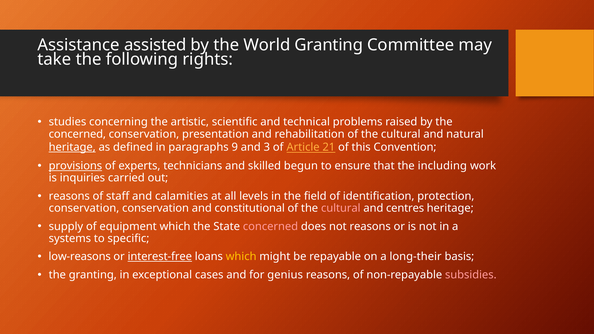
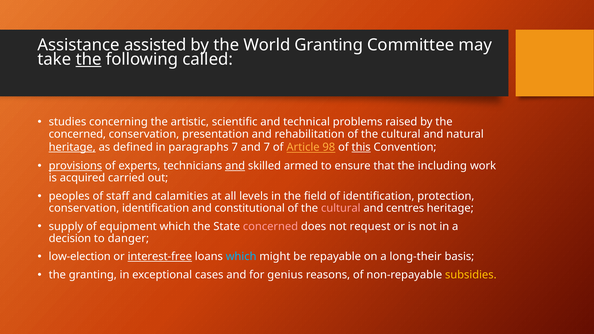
the at (89, 59) underline: none -> present
rights: rights -> called
paragraphs 9: 9 -> 7
and 3: 3 -> 7
21: 21 -> 98
this underline: none -> present
and at (235, 166) underline: none -> present
begun: begun -> armed
inquiries: inquiries -> acquired
reasons at (69, 196): reasons -> peoples
conservation conservation: conservation -> identification
not reasons: reasons -> request
systems: systems -> decision
specific: specific -> danger
low-reasons: low-reasons -> low-election
which at (241, 257) colour: yellow -> light blue
subsidies colour: pink -> yellow
